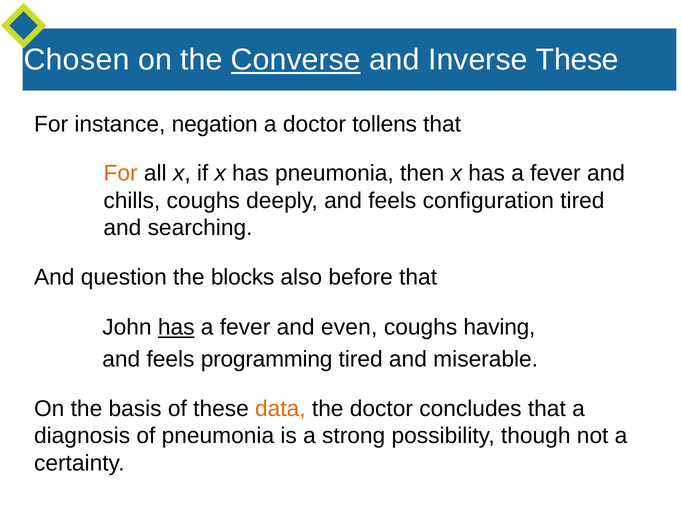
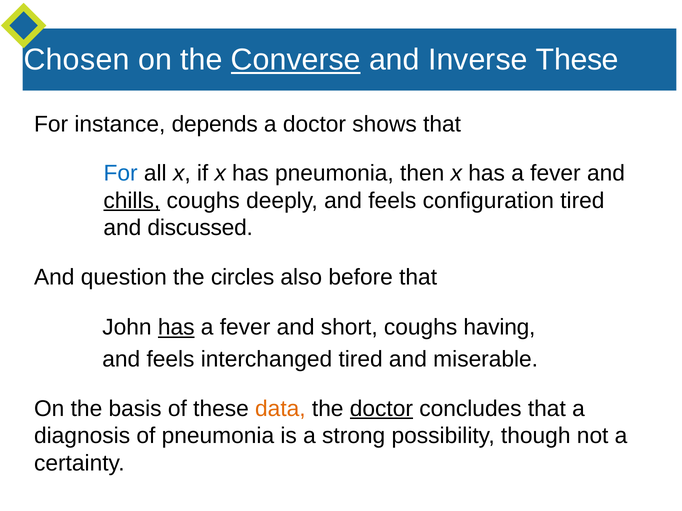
negation: negation -> depends
tollens: tollens -> shows
For at (121, 174) colour: orange -> blue
chills underline: none -> present
searching: searching -> discussed
blocks: blocks -> circles
even: even -> short
programming: programming -> interchanged
doctor at (381, 409) underline: none -> present
